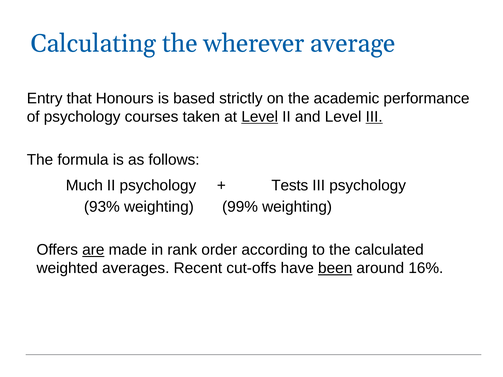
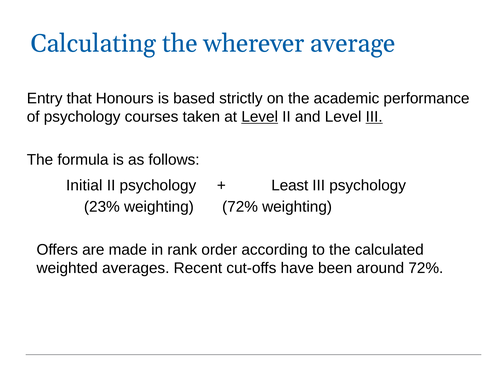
Much: Much -> Initial
Tests: Tests -> Least
93%: 93% -> 23%
weighting 99%: 99% -> 72%
are underline: present -> none
been underline: present -> none
around 16%: 16% -> 72%
